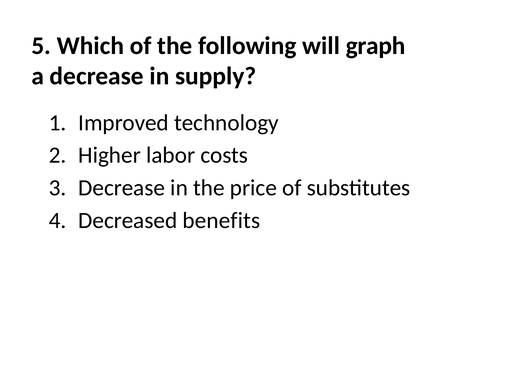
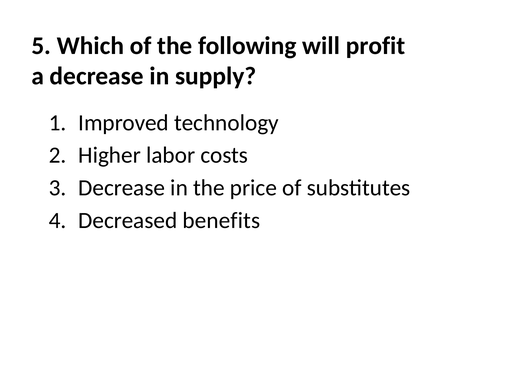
graph: graph -> profit
